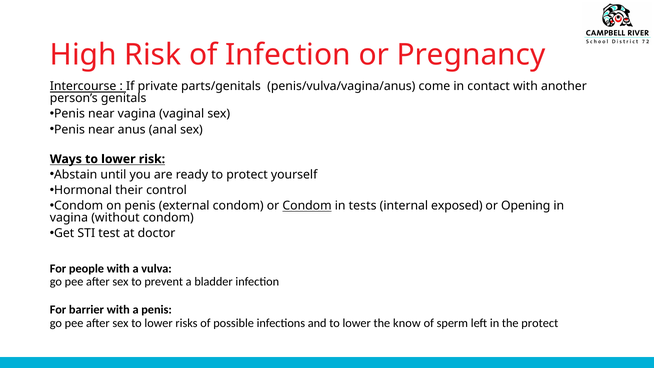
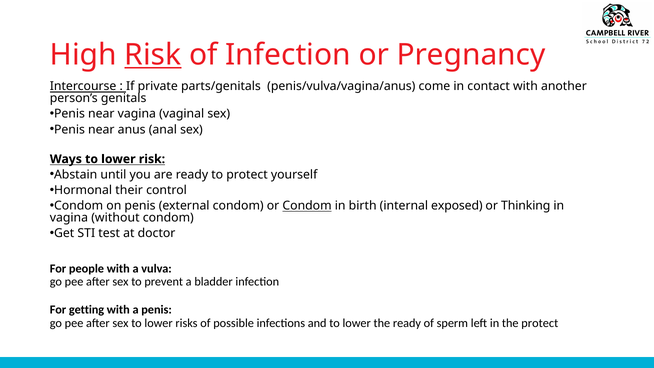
Risk at (153, 55) underline: none -> present
tests: tests -> birth
Opening: Opening -> Thinking
barrier: barrier -> getting
the know: know -> ready
